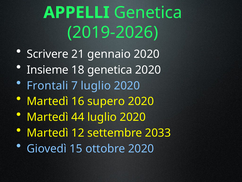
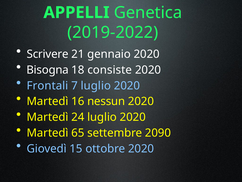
2019-2026: 2019-2026 -> 2019-2022
Insieme: Insieme -> Bisogna
18 genetica: genetica -> consiste
supero: supero -> nessun
44: 44 -> 24
12: 12 -> 65
2033: 2033 -> 2090
